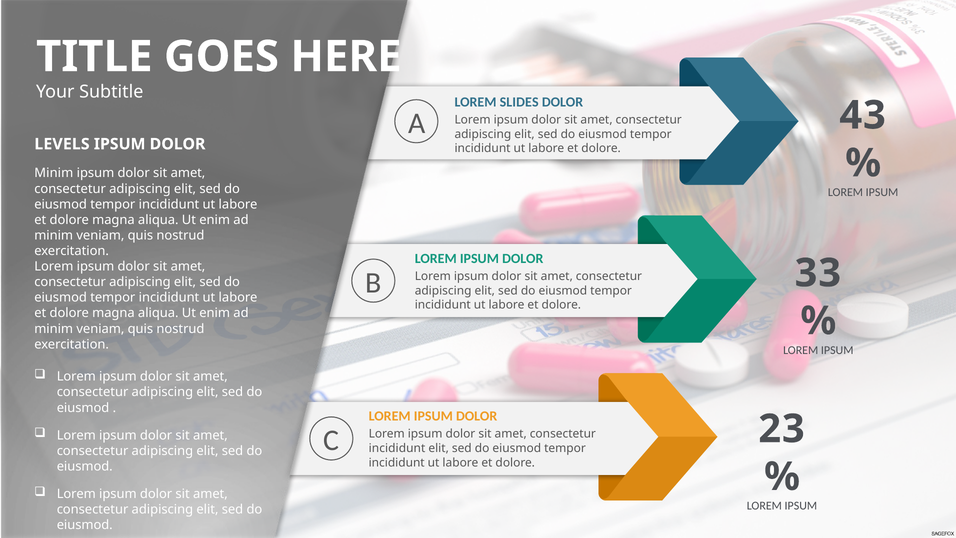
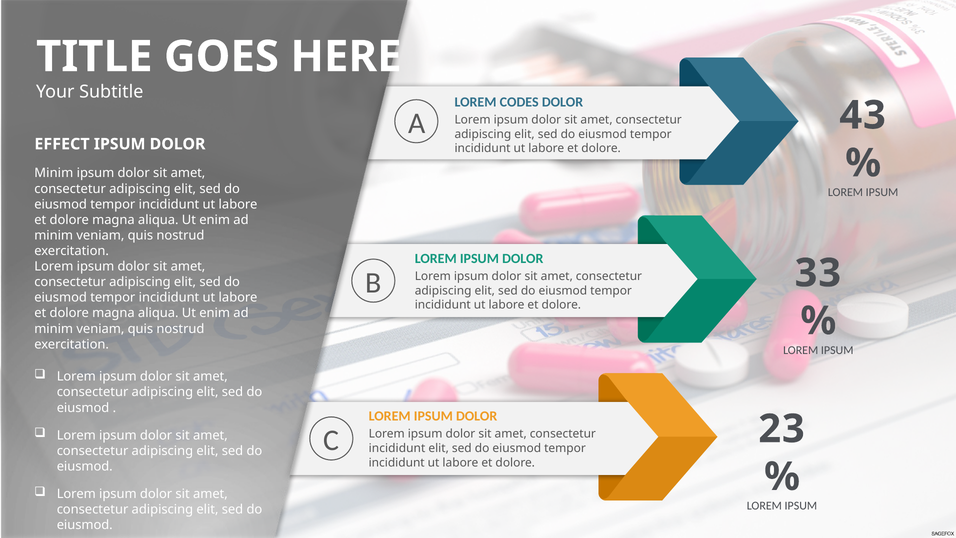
SLIDES: SLIDES -> CODES
LEVELS: LEVELS -> EFFECT
